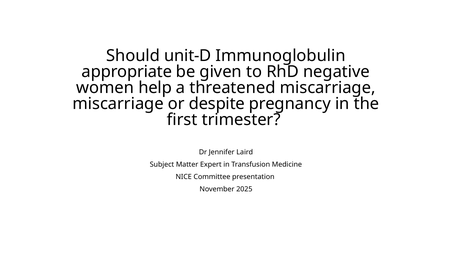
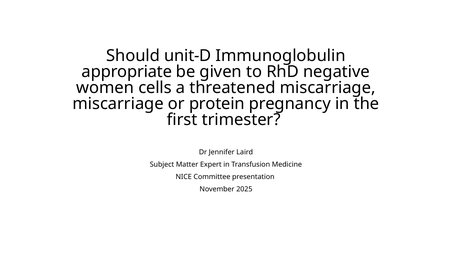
help: help -> cells
despite: despite -> protein
